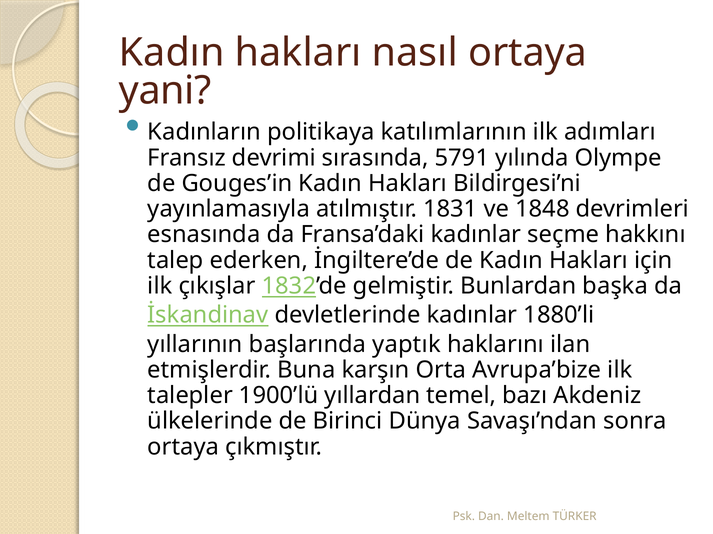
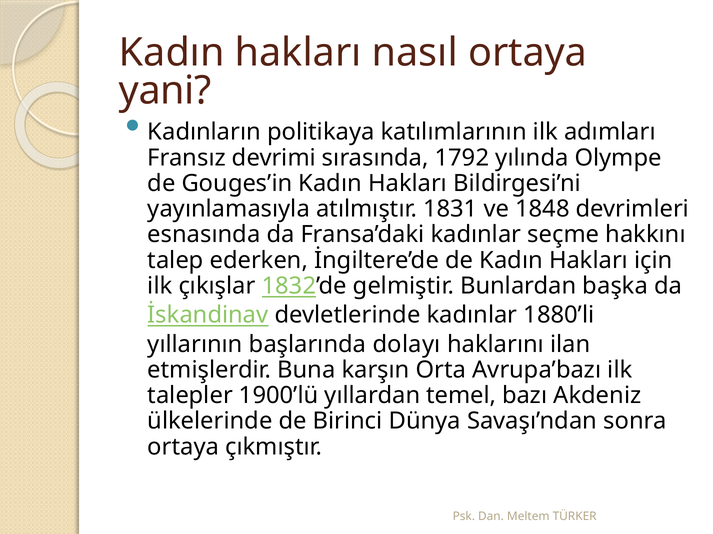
5791: 5791 -> 1792
yaptık: yaptık -> dolayı
Avrupa’bize: Avrupa’bize -> Avrupa’bazı
